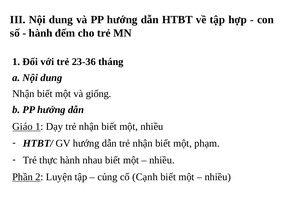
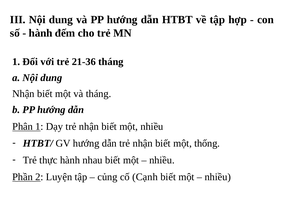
23-36: 23-36 -> 21-36
và giống: giống -> tháng
Giáo: Giáo -> Phân
phạm: phạm -> thống
